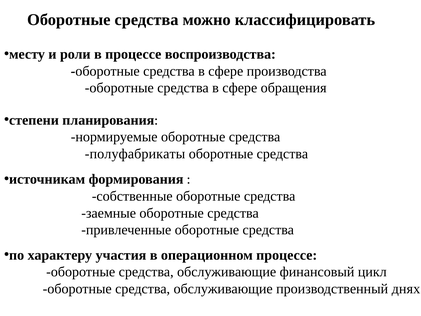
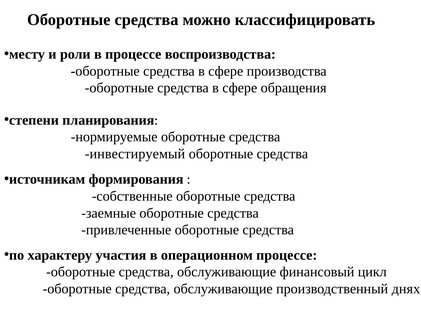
полуфабрикаты: полуфабрикаты -> инвестируемый
